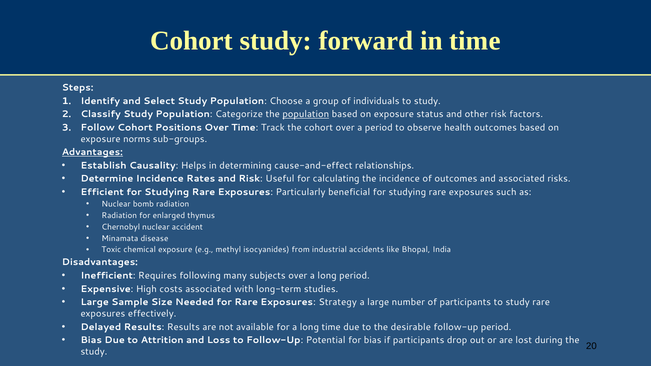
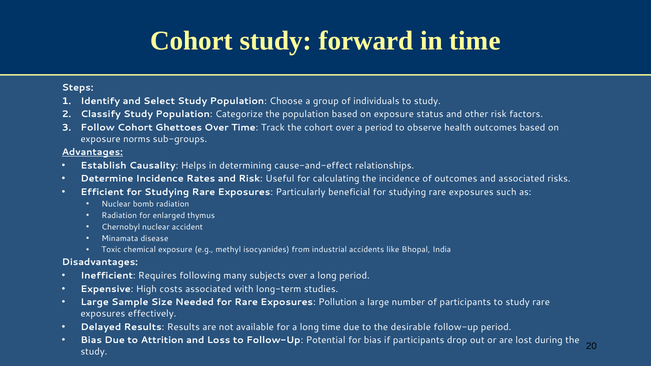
population at (306, 114) underline: present -> none
Positions: Positions -> Ghettoes
Strategy: Strategy -> Pollution
